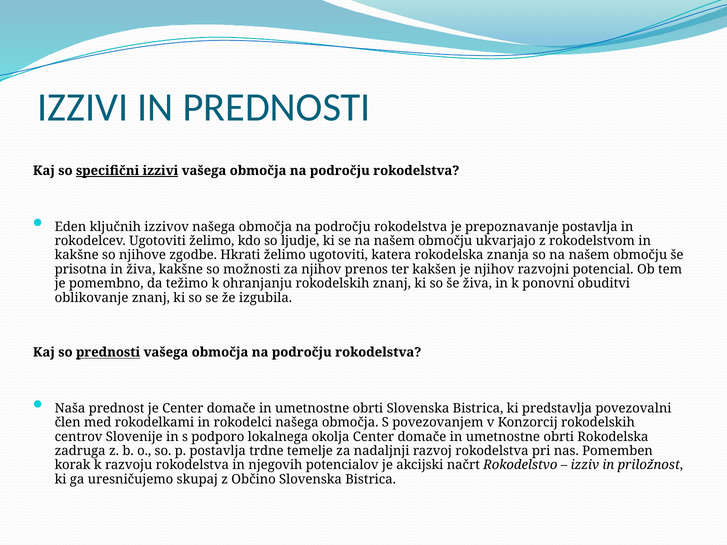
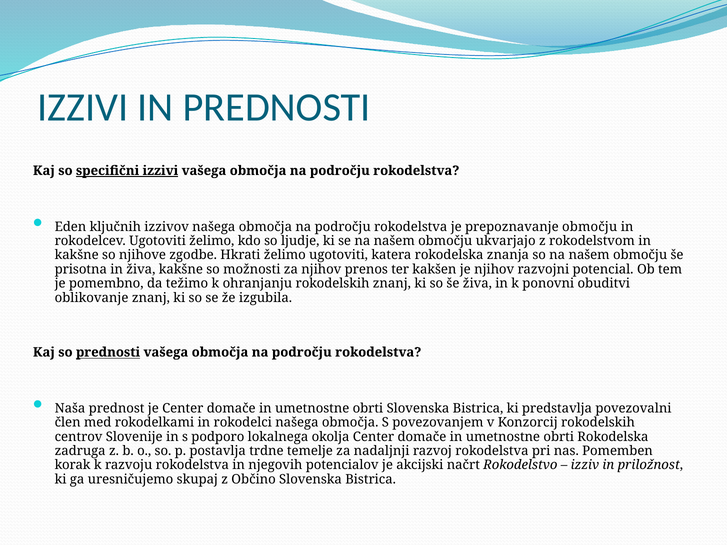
prepoznavanje postavlja: postavlja -> območju
